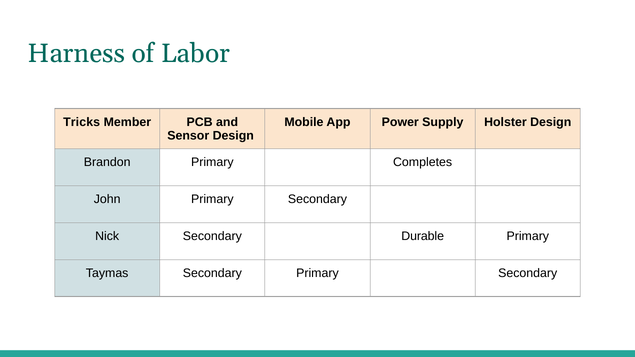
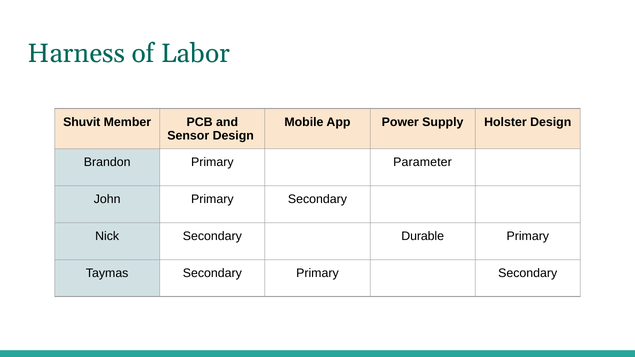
Tricks: Tricks -> Shuvit
Completes: Completes -> Parameter
